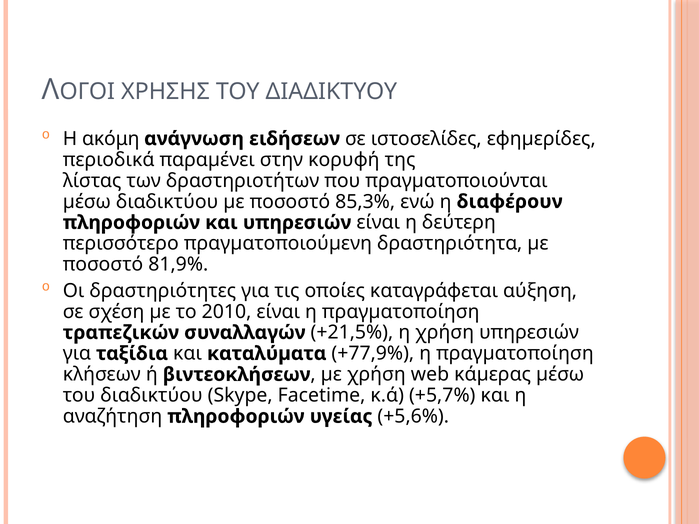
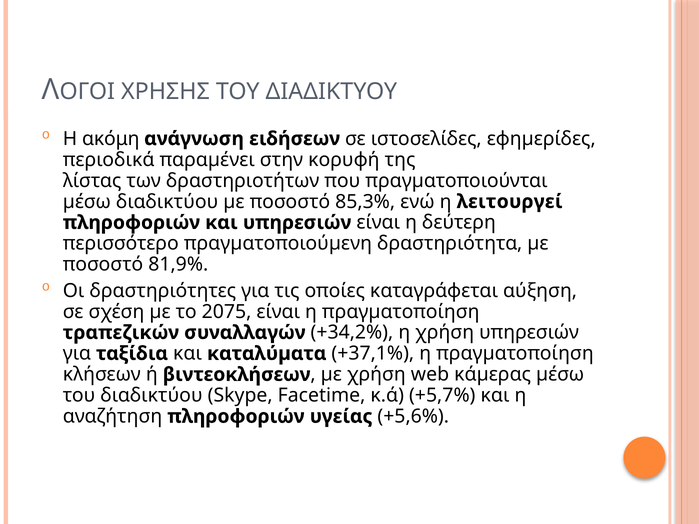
διαφέρουν: διαφέρουν -> λειτουργεί
2010: 2010 -> 2075
+21,5%: +21,5% -> +34,2%
+77,9%: +77,9% -> +37,1%
